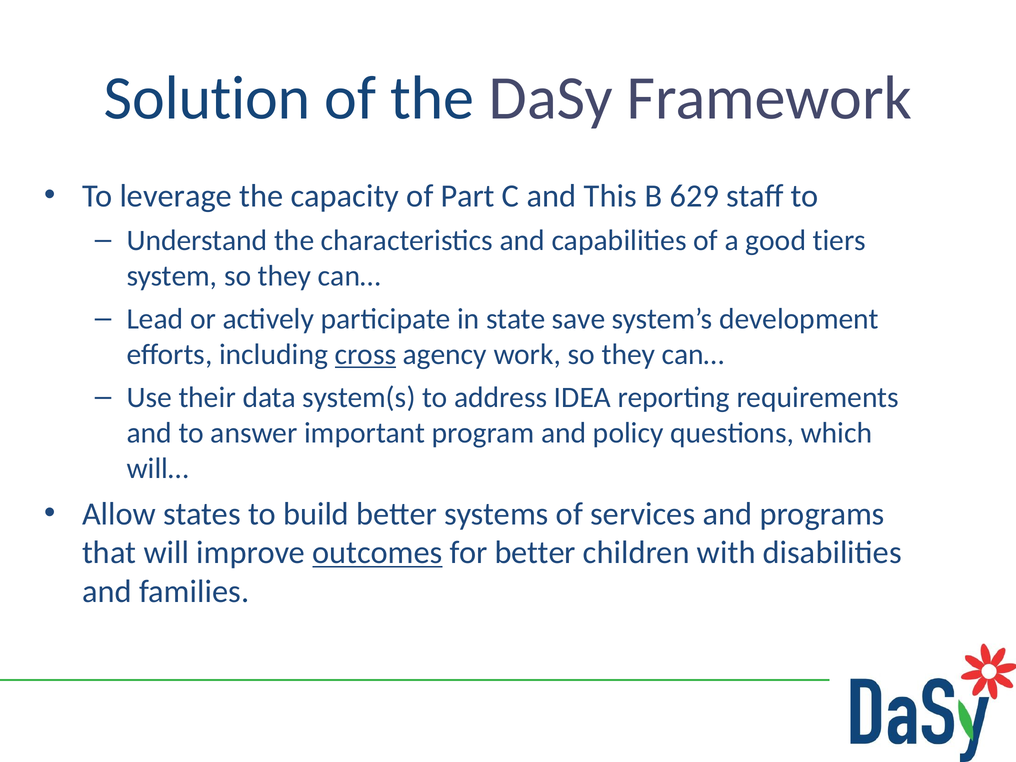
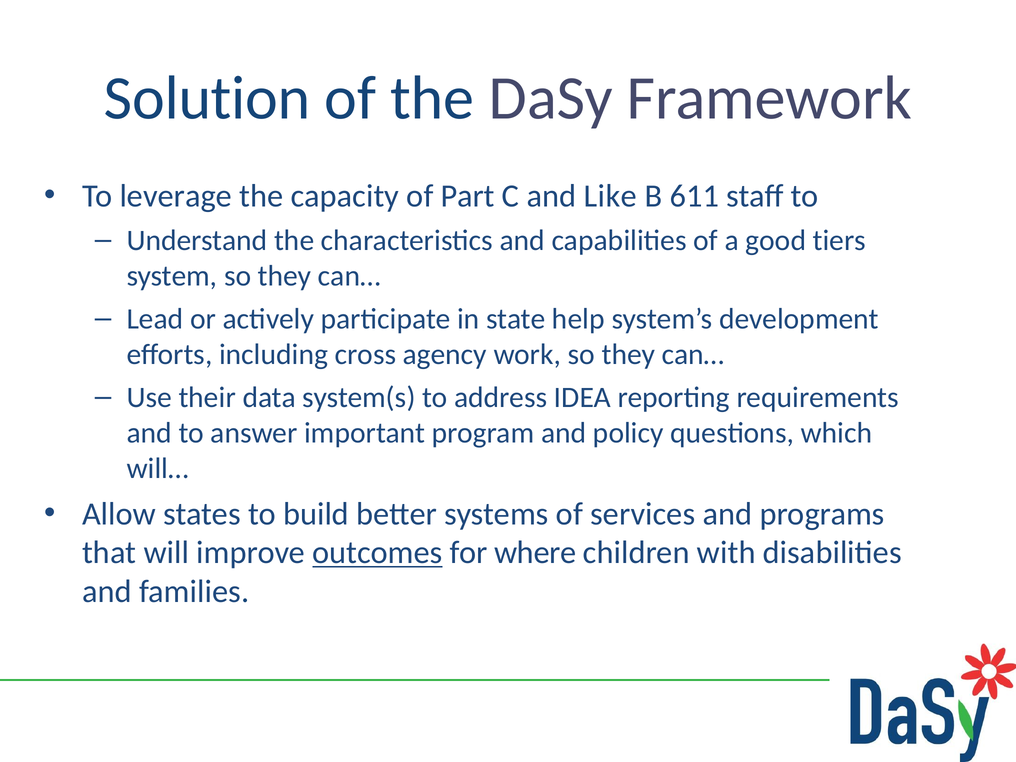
This: This -> Like
629: 629 -> 611
save: save -> help
cross underline: present -> none
for better: better -> where
